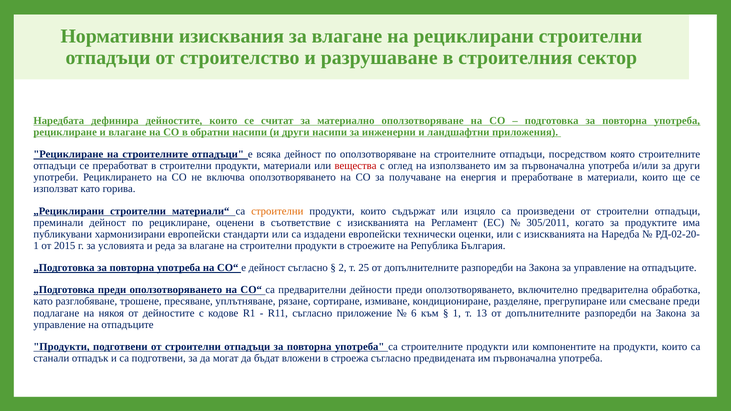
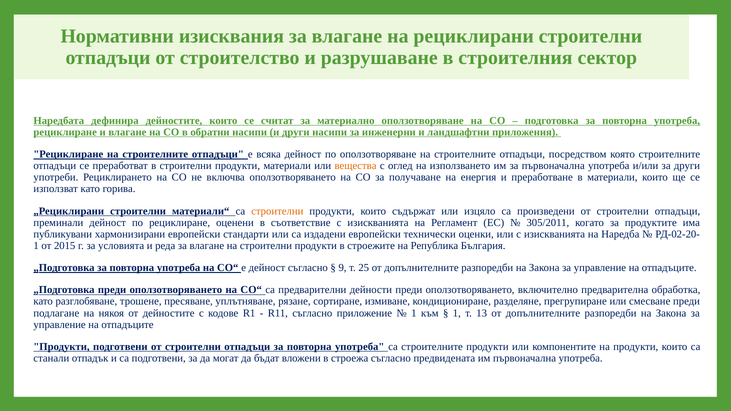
вещества colour: red -> orange
2: 2 -> 9
6 at (414, 313): 6 -> 1
